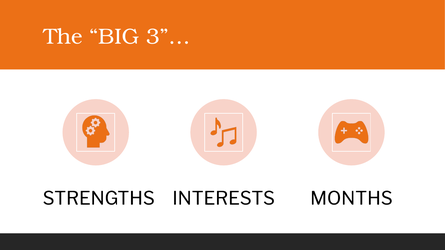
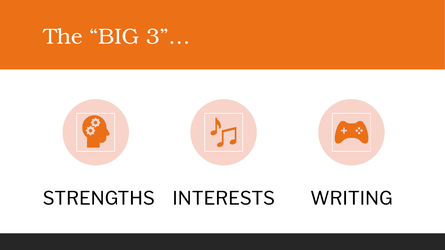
MONTHS: MONTHS -> WRITING
